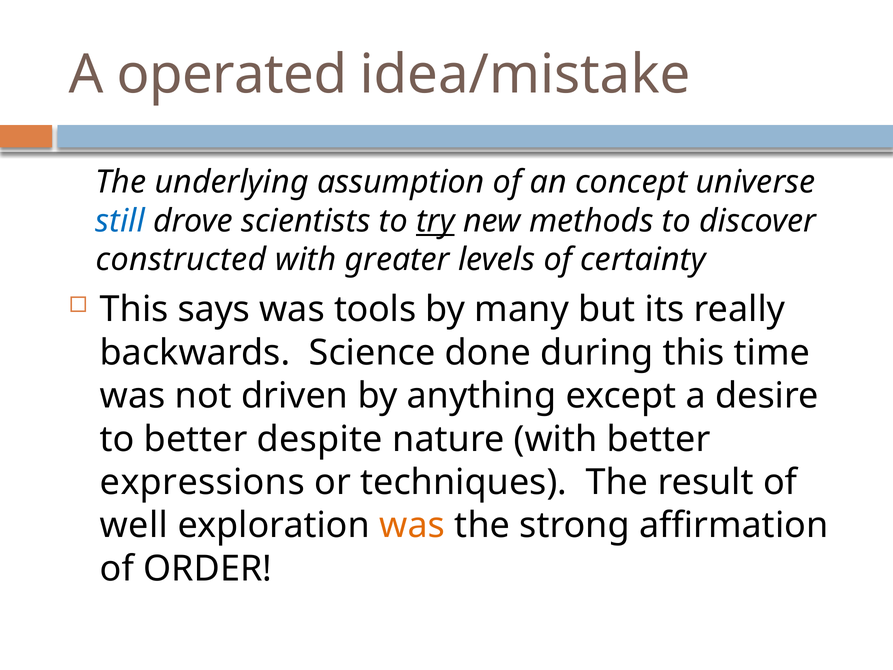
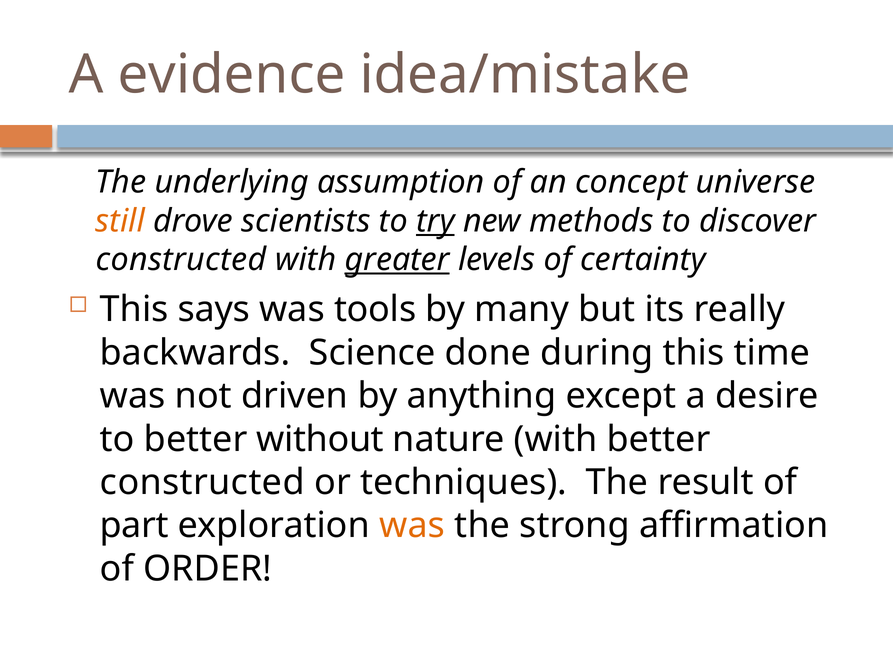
operated: operated -> evidence
still colour: blue -> orange
greater underline: none -> present
despite: despite -> without
expressions at (202, 482): expressions -> constructed
well: well -> part
